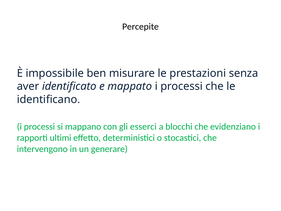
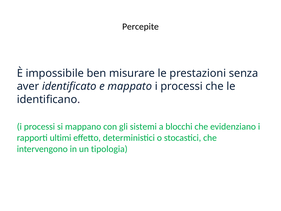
esserci: esserci -> sistemi
generare: generare -> tipologia
